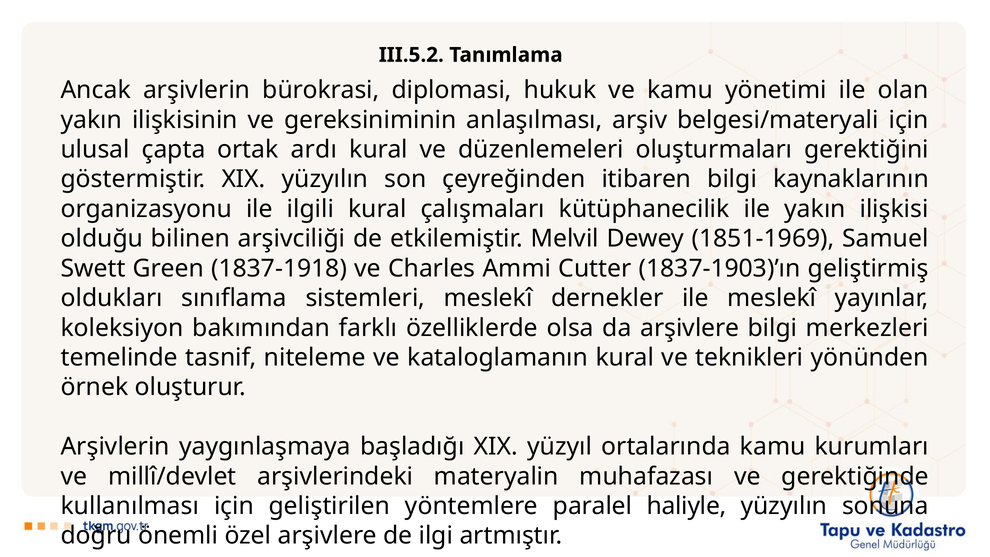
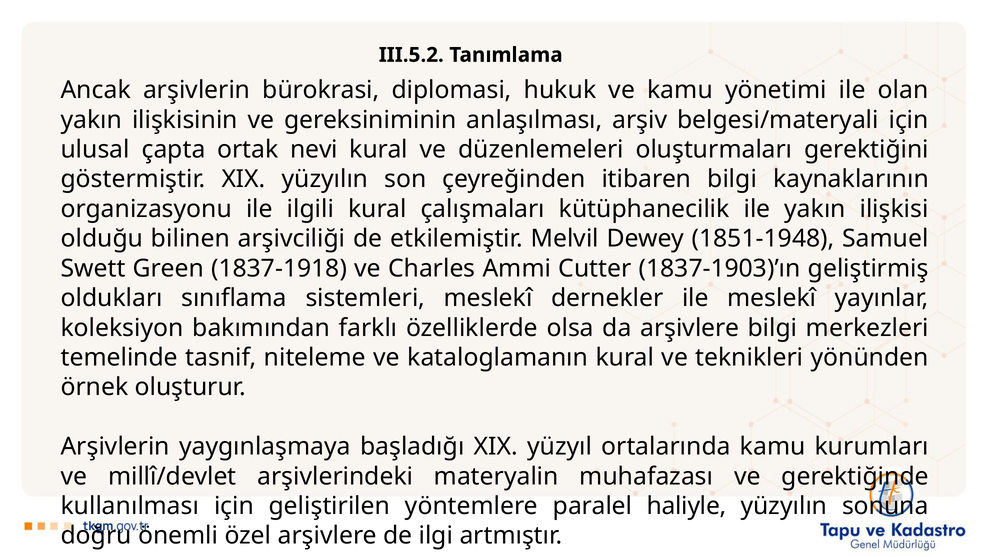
ardı: ardı -> nevi
1851-1969: 1851-1969 -> 1851-1948
